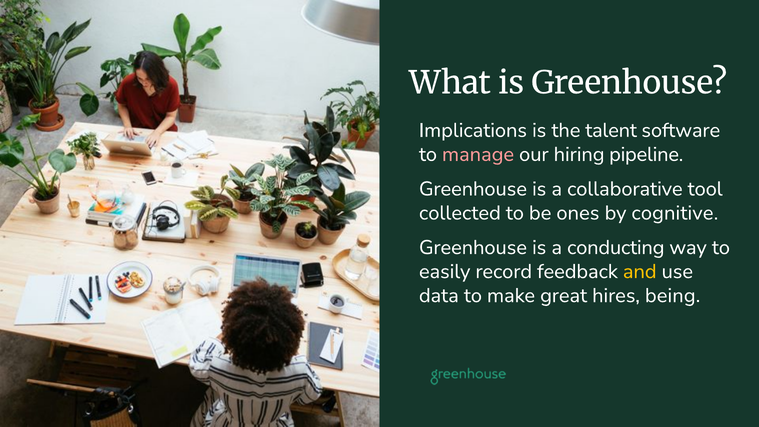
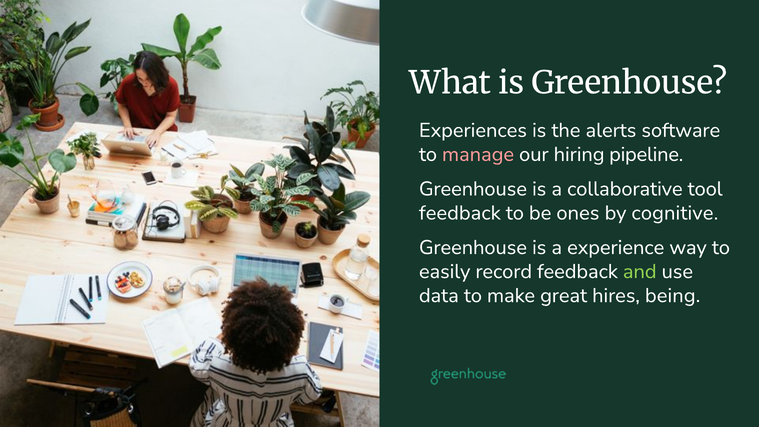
Implications: Implications -> Experiences
talent: talent -> alerts
collected at (460, 213): collected -> feedback
conducting: conducting -> experience
and colour: yellow -> light green
